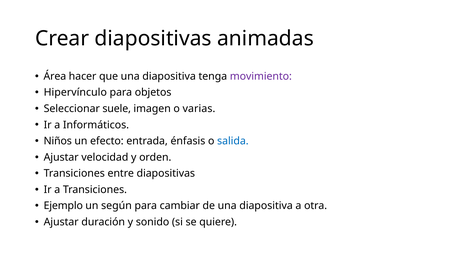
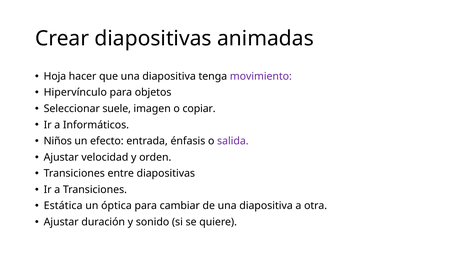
Área: Área -> Hoja
varias: varias -> copiar
salida colour: blue -> purple
Ejemplo: Ejemplo -> Estática
según: según -> óptica
